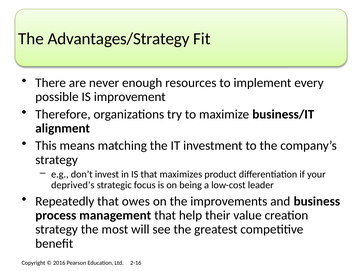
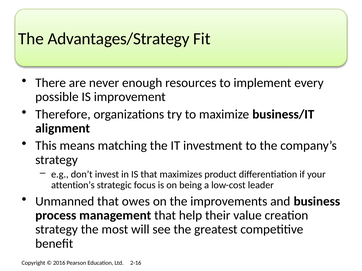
deprived’s: deprived’s -> attention’s
Repeatedly: Repeatedly -> Unmanned
